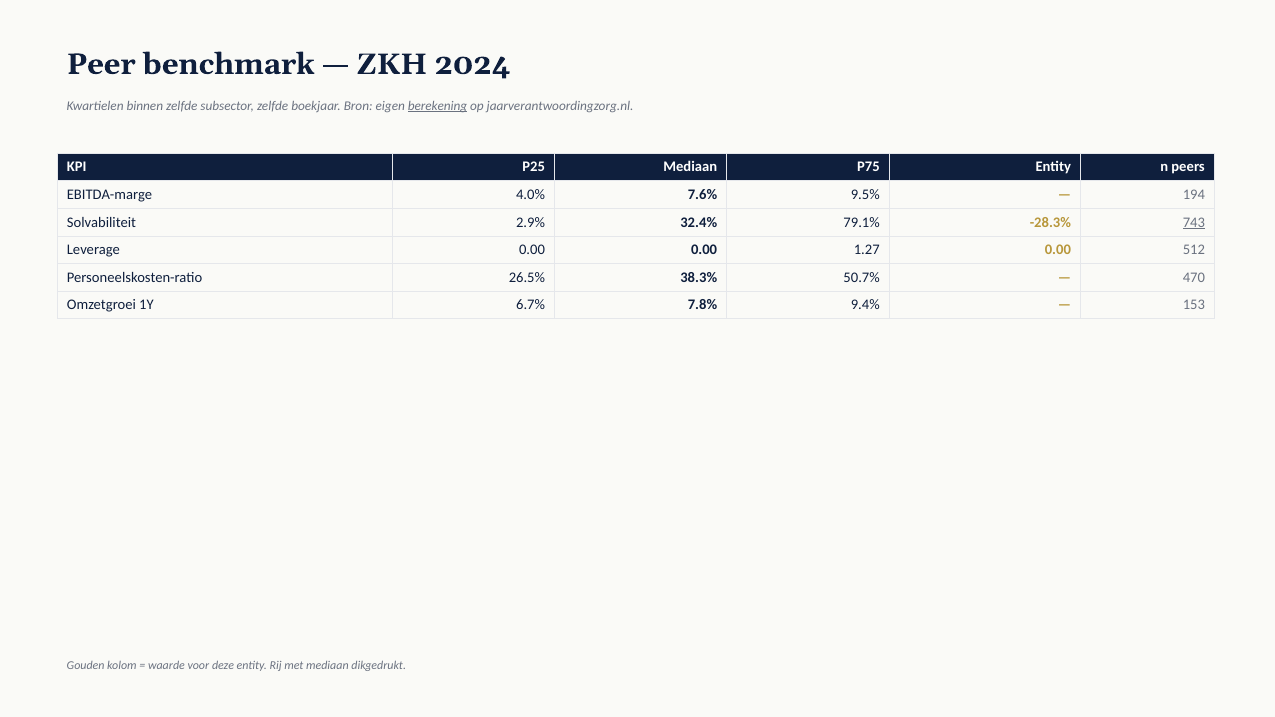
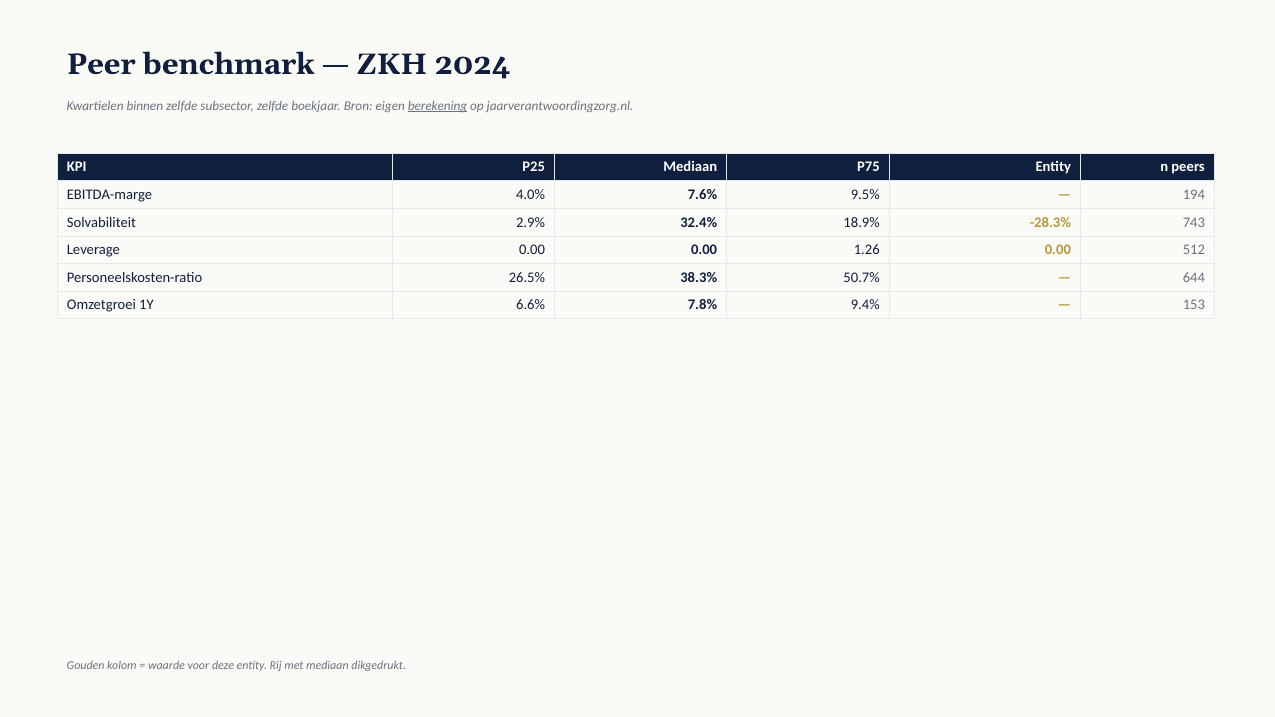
79.1%: 79.1% -> 18.9%
743 underline: present -> none
1.27: 1.27 -> 1.26
470: 470 -> 644
6.7%: 6.7% -> 6.6%
